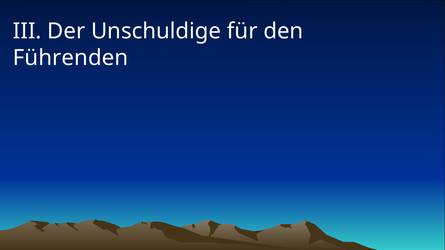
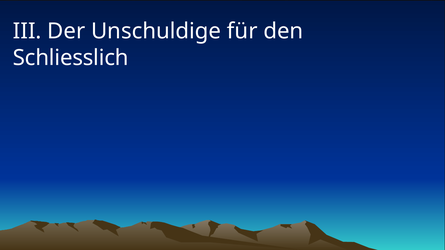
Führenden: Führenden -> Schliesslich
